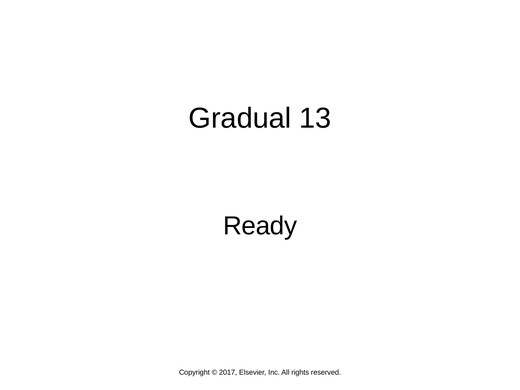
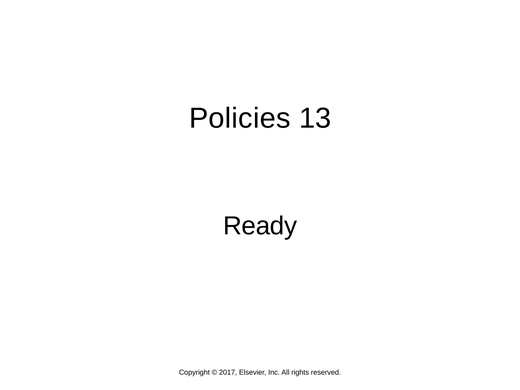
Gradual: Gradual -> Policies
